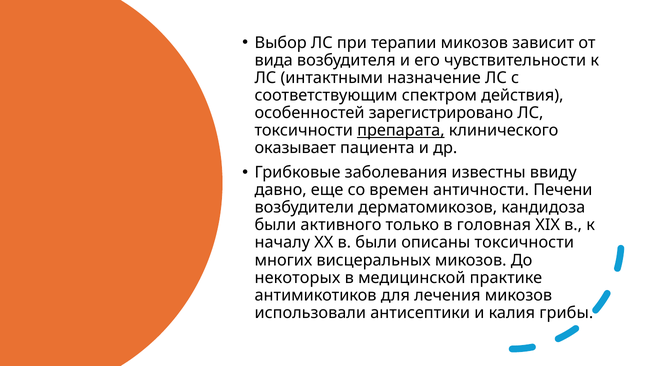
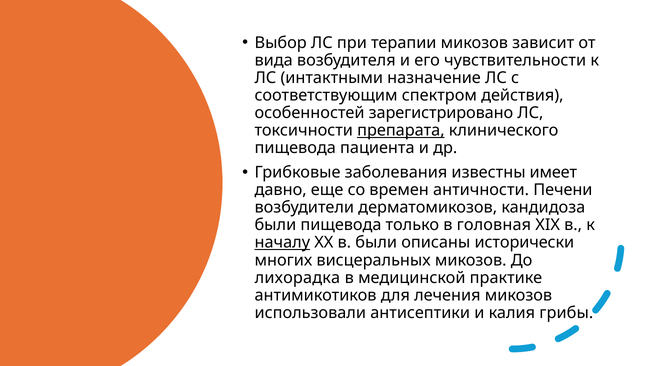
оказывает at (295, 148): оказывает -> пищевода
ввиду: ввиду -> имеет
были активного: активного -> пищевода
началу underline: none -> present
описаны токсичности: токсичности -> исторически
некоторых: некоторых -> лихорадка
